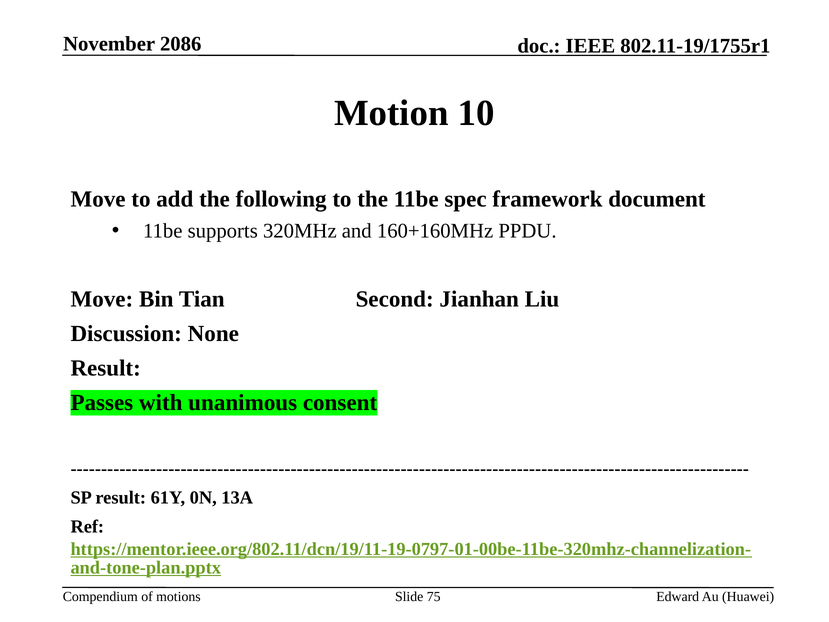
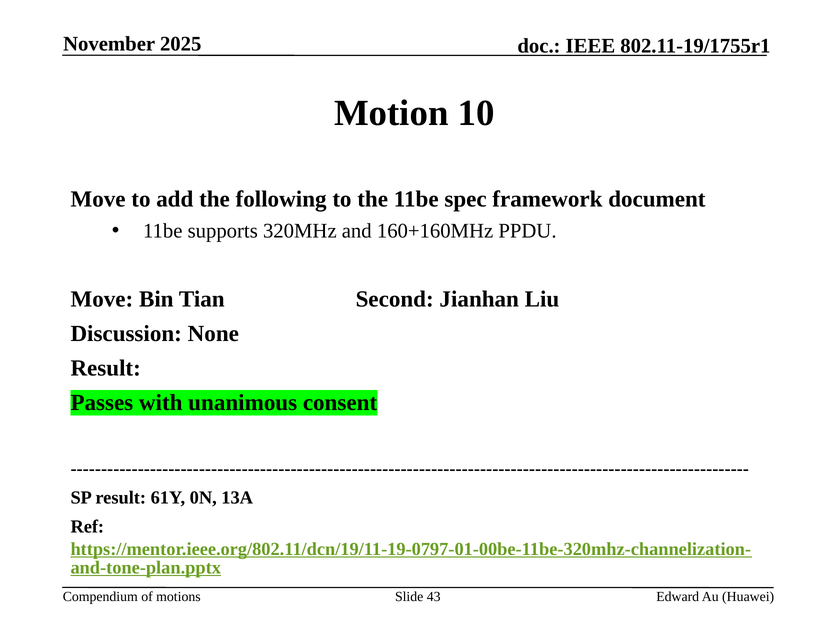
2086: 2086 -> 2025
75: 75 -> 43
